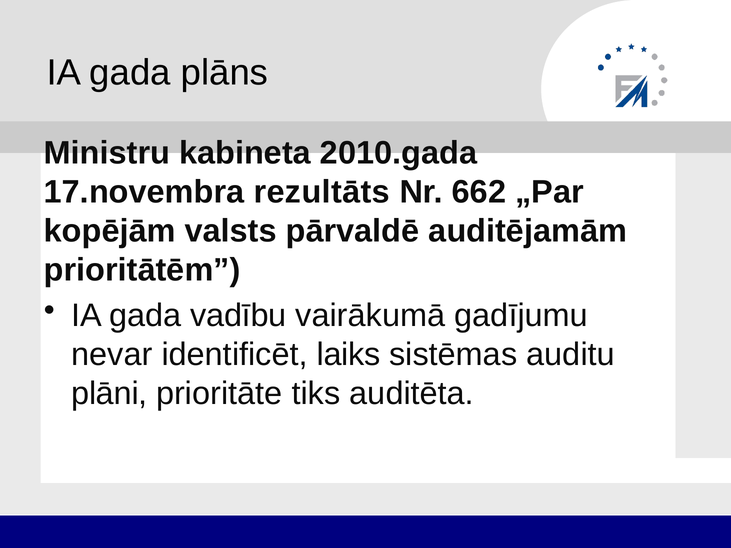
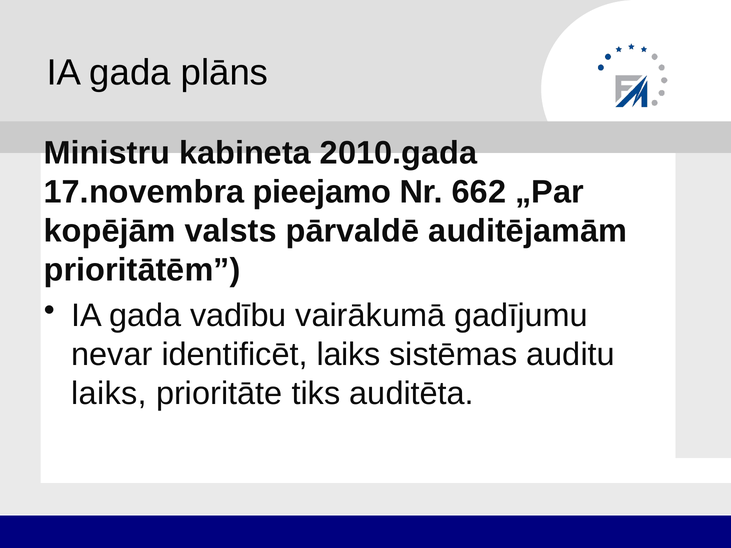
rezultāts: rezultāts -> pieejamo
plāni at (109, 394): plāni -> laiks
